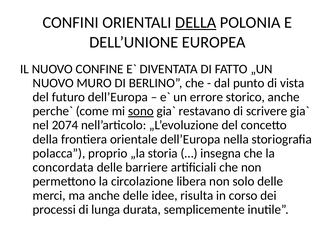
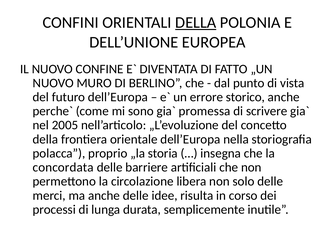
sono underline: present -> none
restavano: restavano -> promessa
2074: 2074 -> 2005
